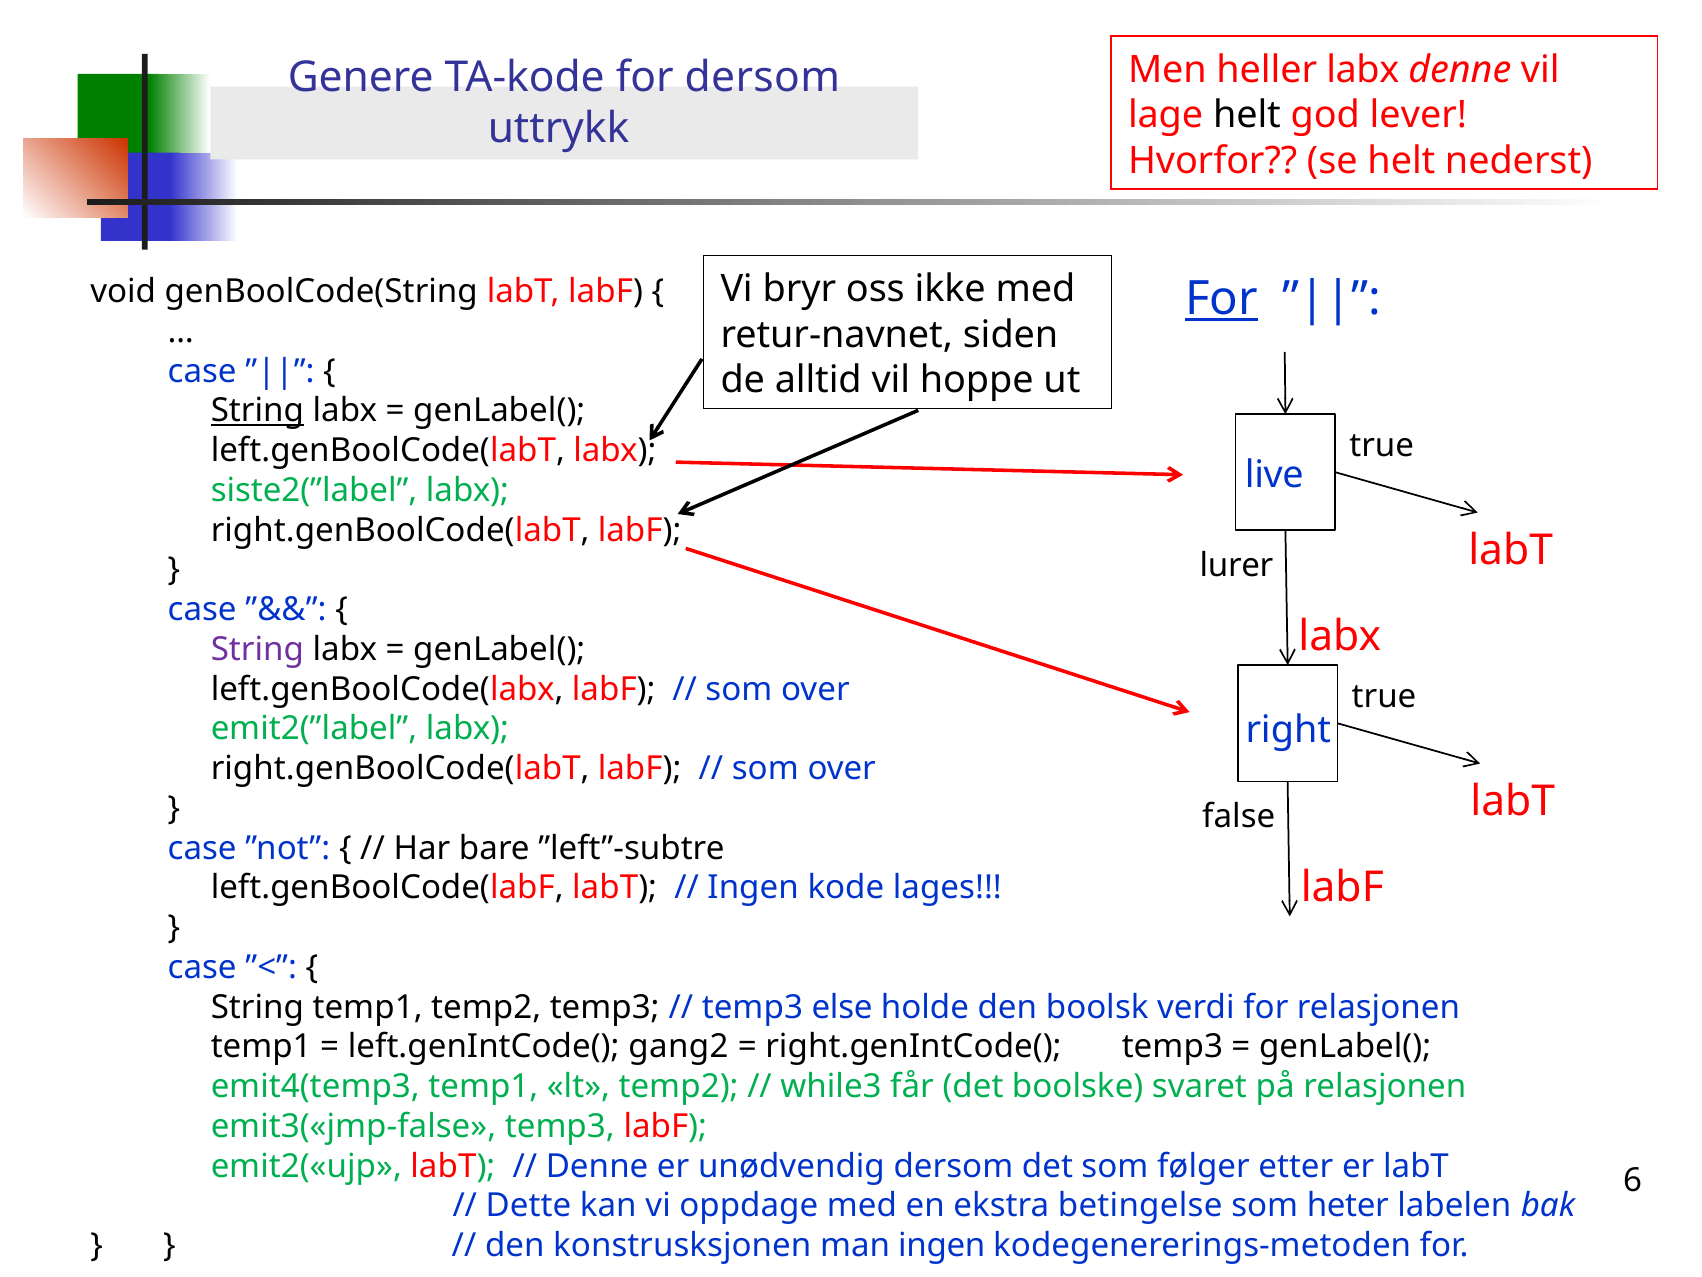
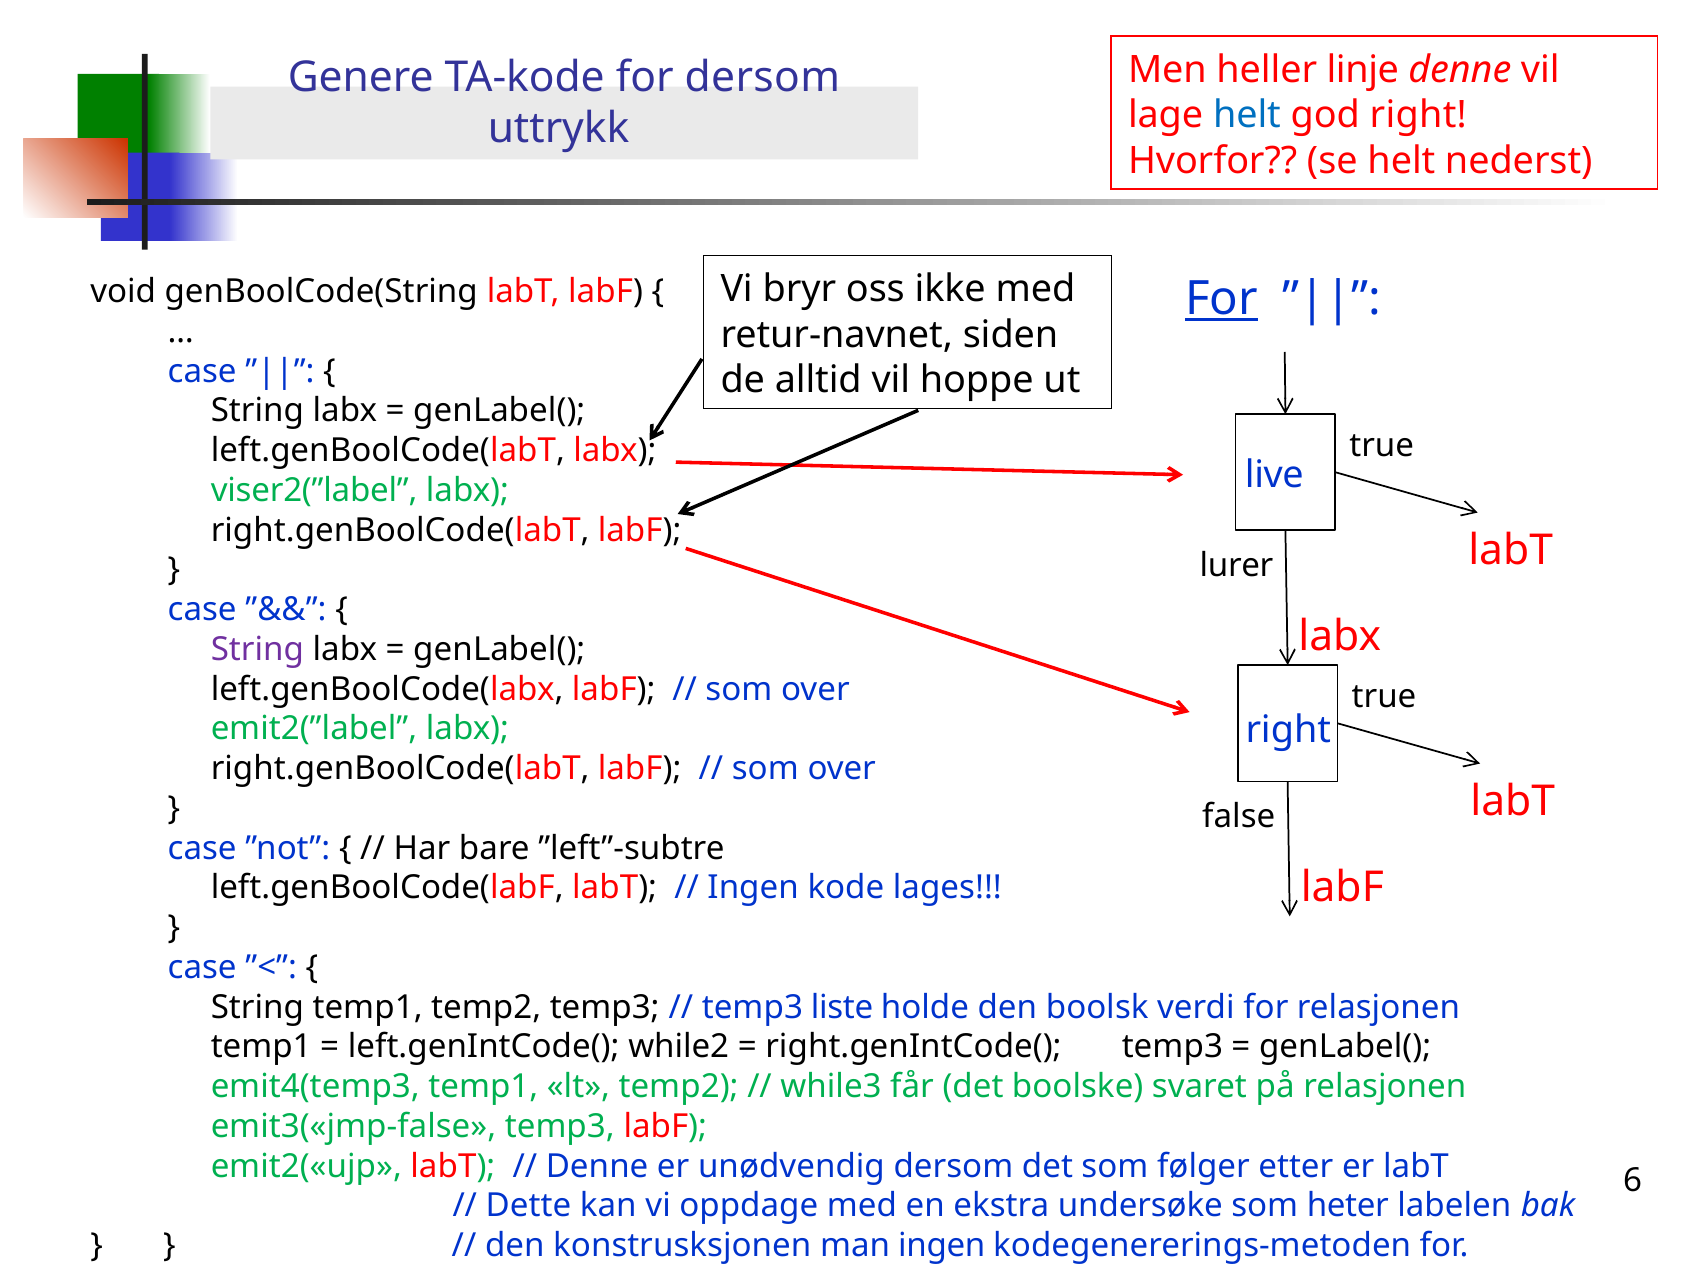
heller labx: labx -> linje
helt at (1247, 115) colour: black -> blue
god lever: lever -> right
String at (257, 411) underline: present -> none
siste2(”label: siste2(”label -> viser2(”label
else: else -> liste
gang2: gang2 -> while2
betingelse: betingelse -> undersøke
